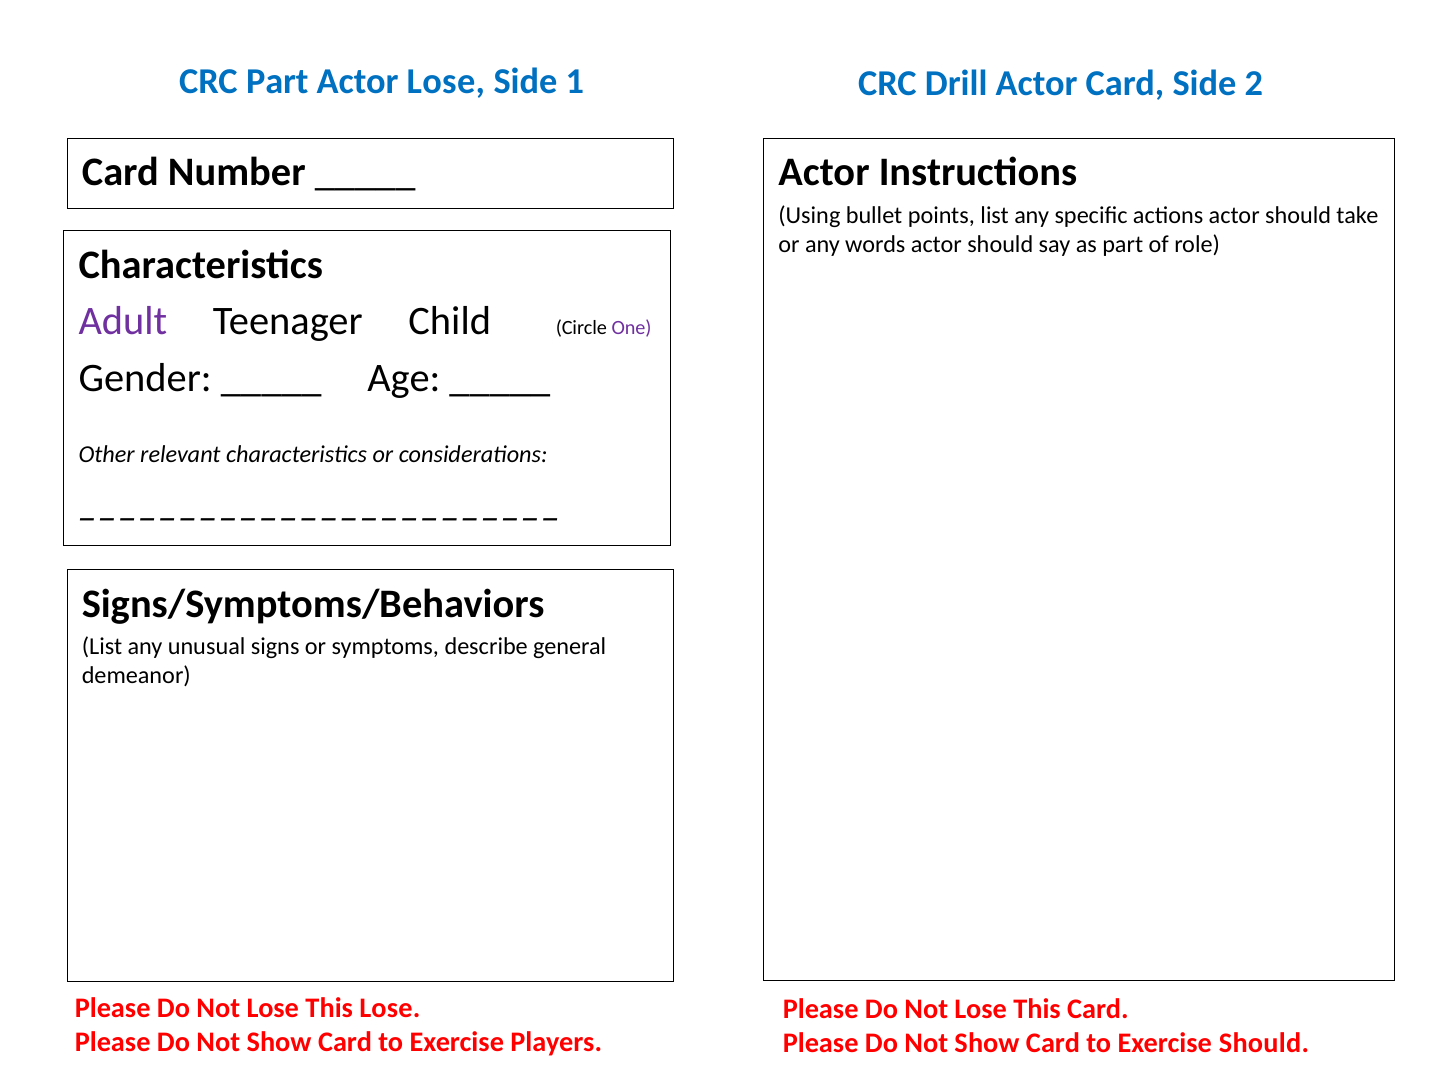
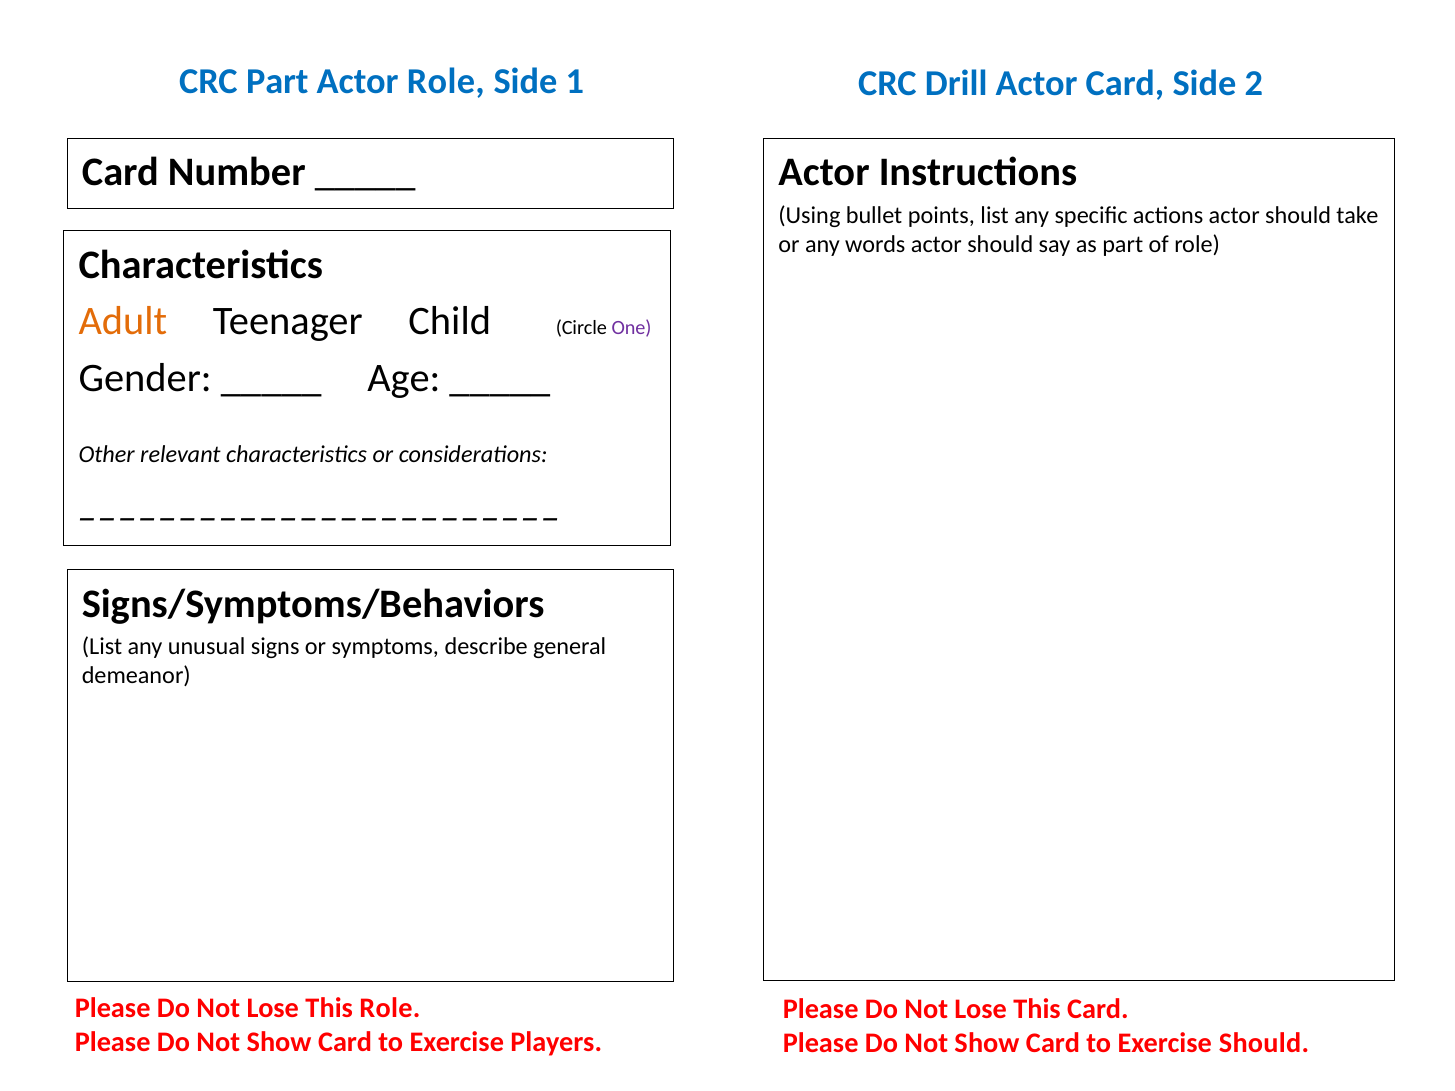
Actor Lose: Lose -> Role
Adult colour: purple -> orange
This Lose: Lose -> Role
